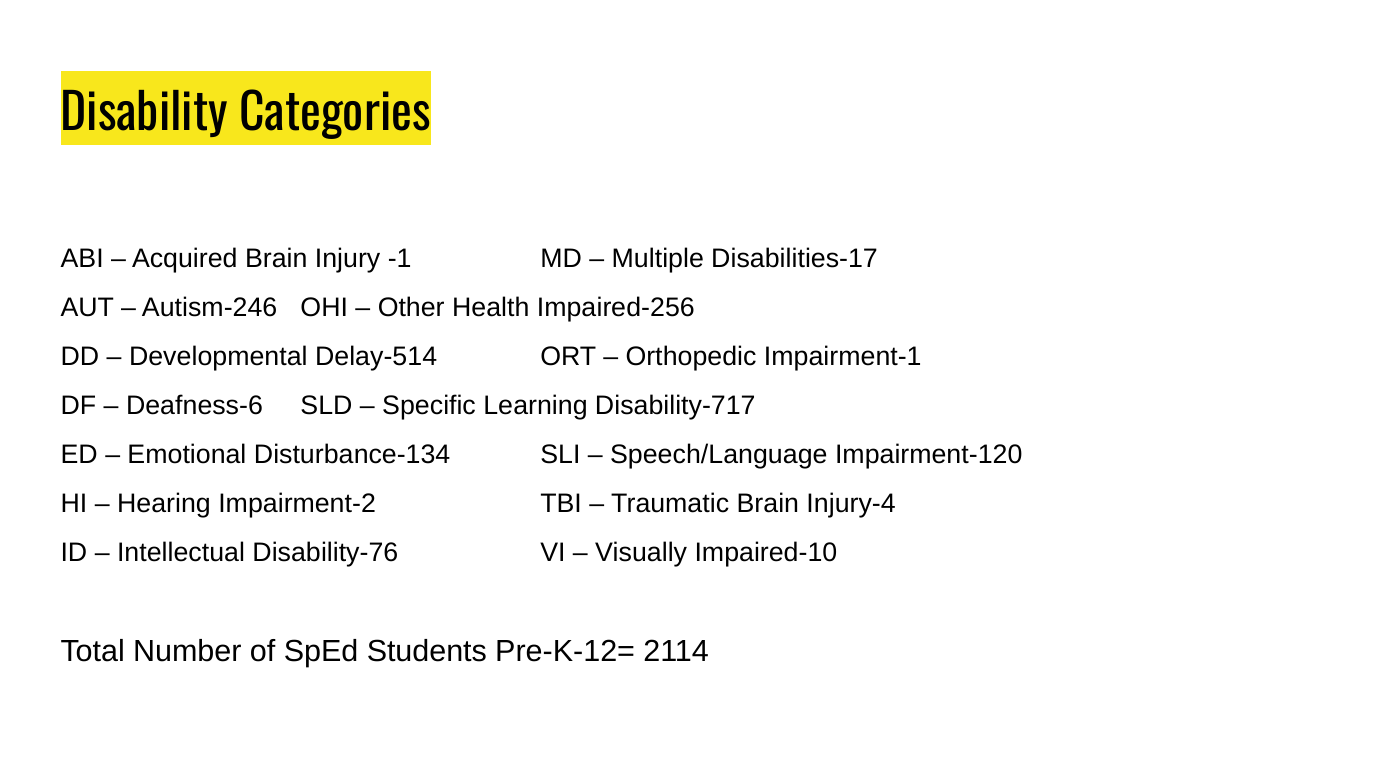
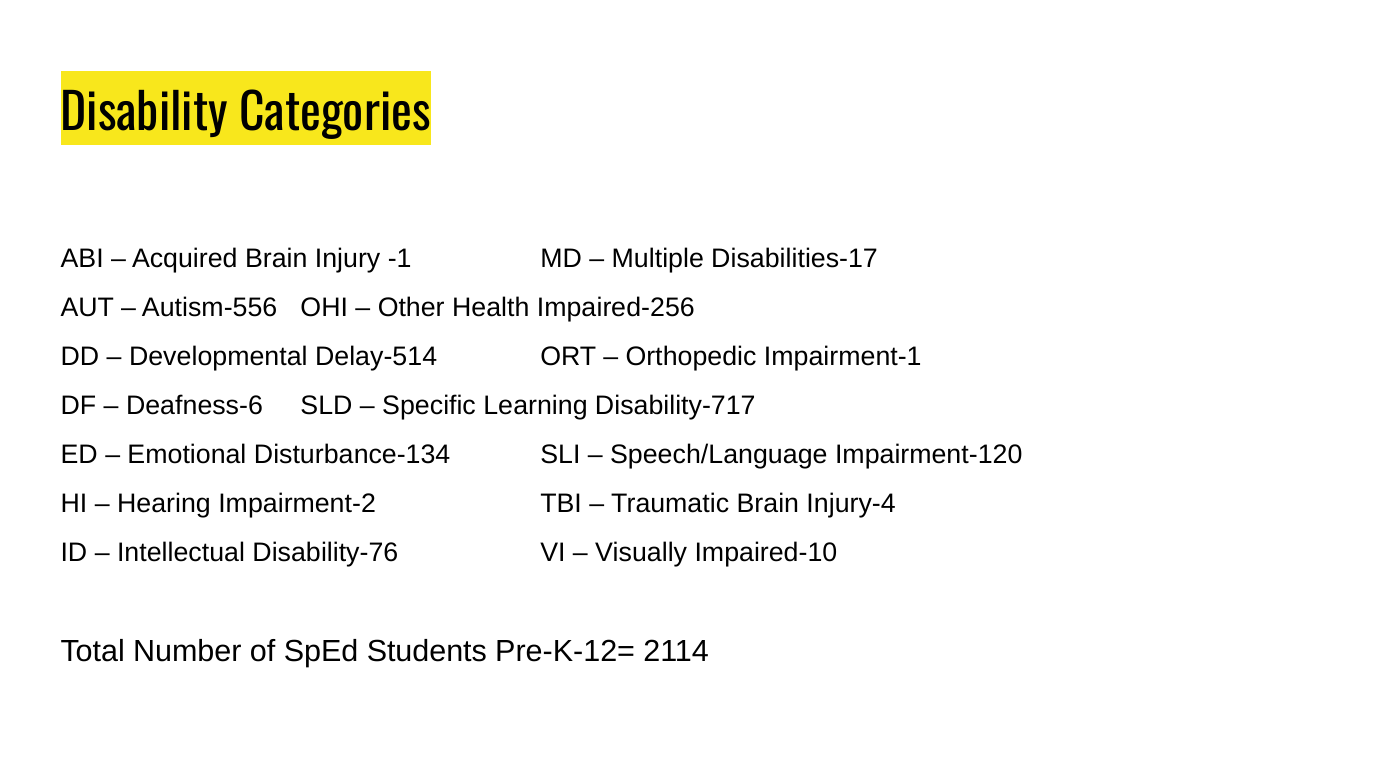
Autism-246: Autism-246 -> Autism-556
